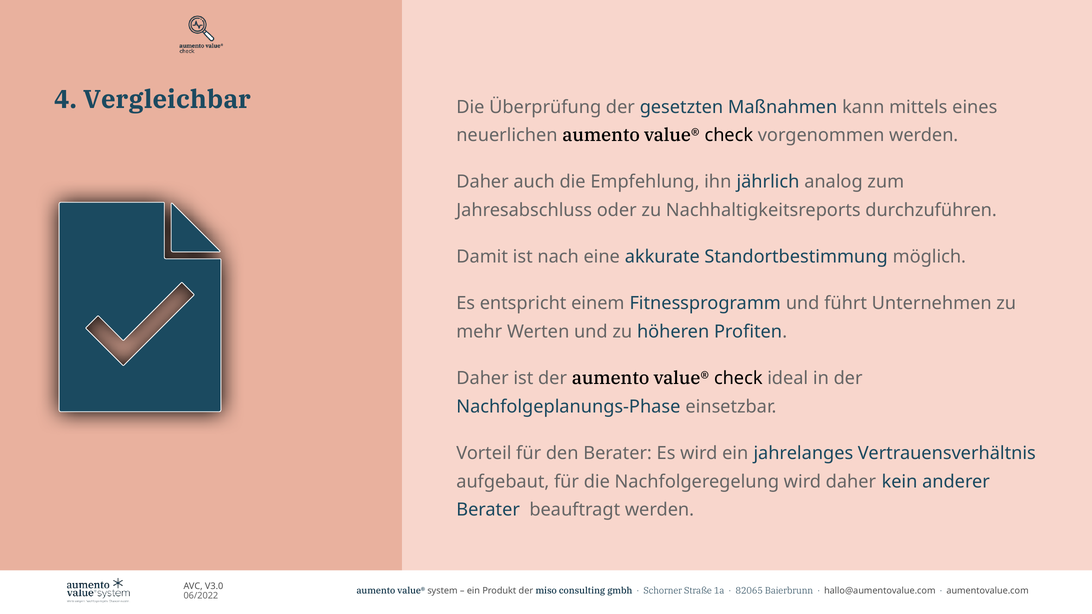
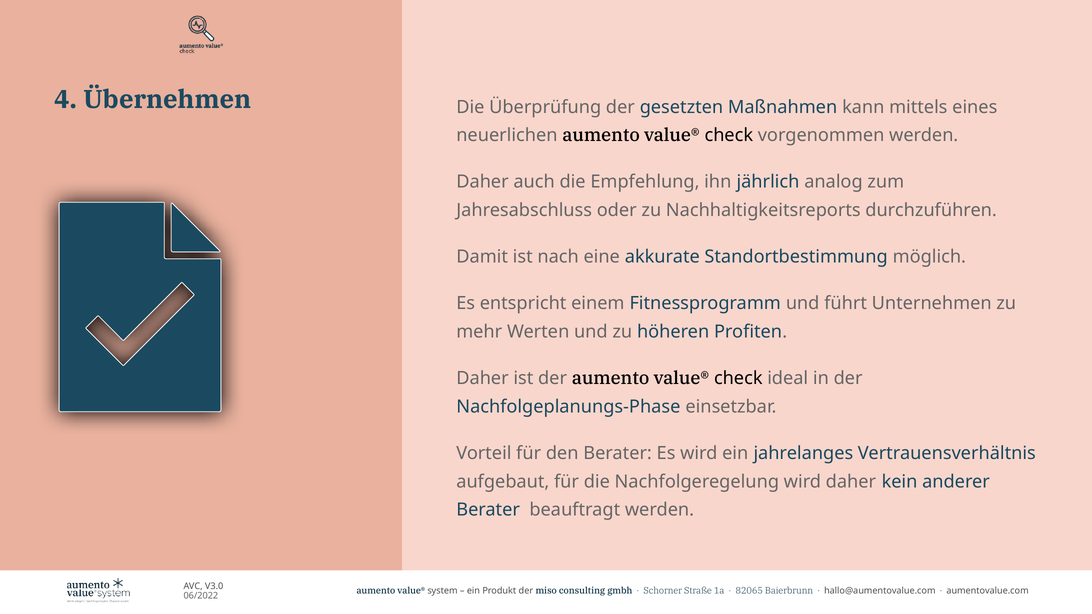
Vergleichbar: Vergleichbar -> Übernehmen
